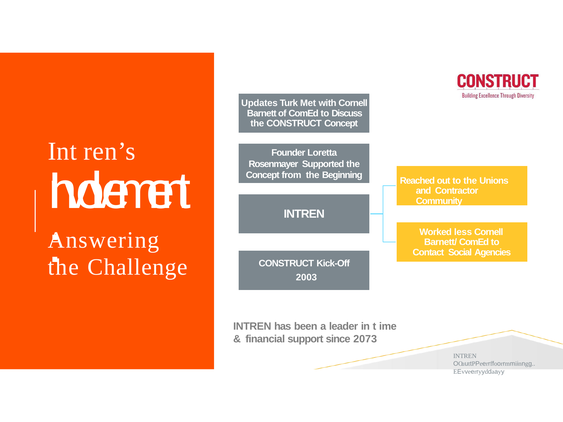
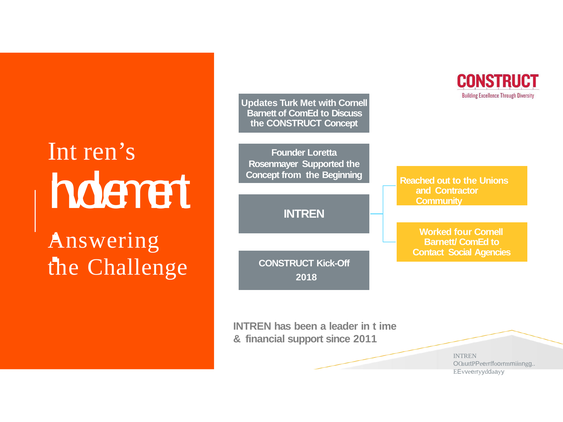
less: less -> four
2003: 2003 -> 2018
2073: 2073 -> 2011
